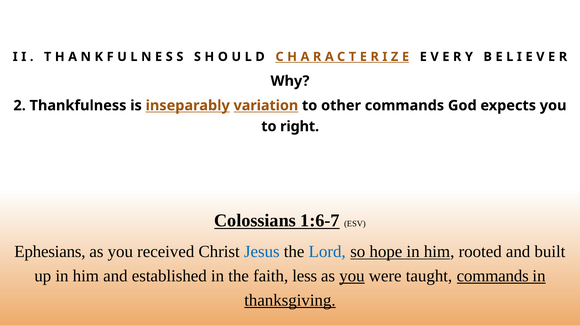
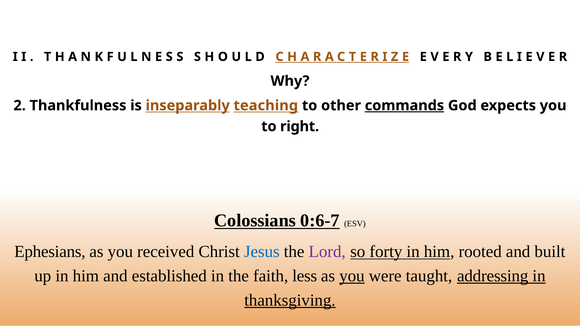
variation: variation -> teaching
commands at (404, 106) underline: none -> present
1:6-7: 1:6-7 -> 0:6-7
Lord colour: blue -> purple
hope: hope -> forty
taught commands: commands -> addressing
